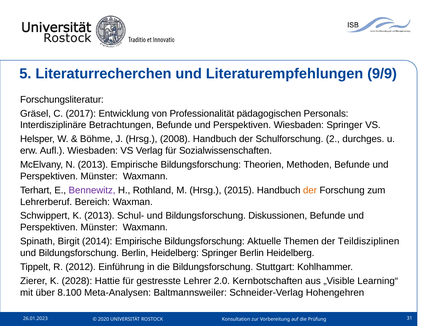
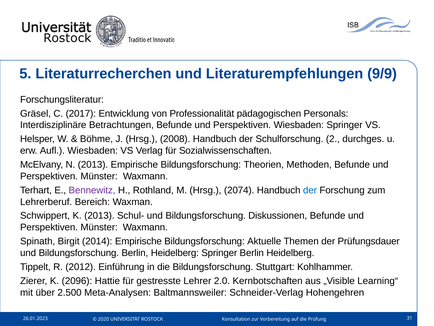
2015: 2015 -> 2074
der at (310, 190) colour: orange -> blue
Teildisziplinen: Teildisziplinen -> Prüfungsdauer
2028: 2028 -> 2096
8.100: 8.100 -> 2.500
